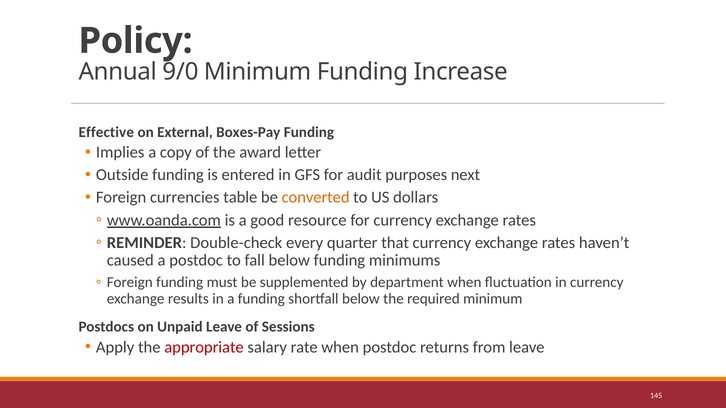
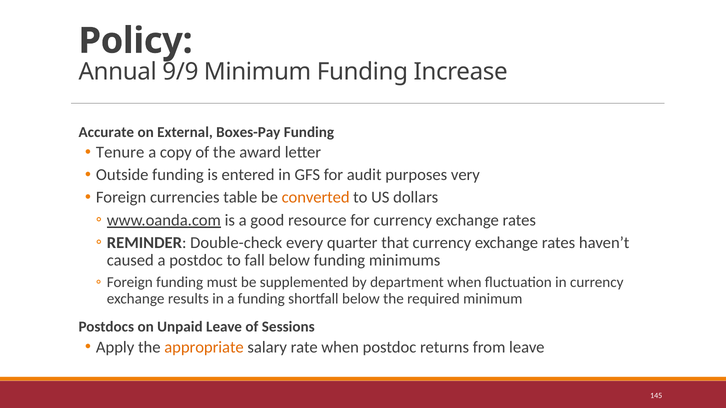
9/0: 9/0 -> 9/9
Effective: Effective -> Accurate
Implies: Implies -> Tenure
next: next -> very
appropriate colour: red -> orange
